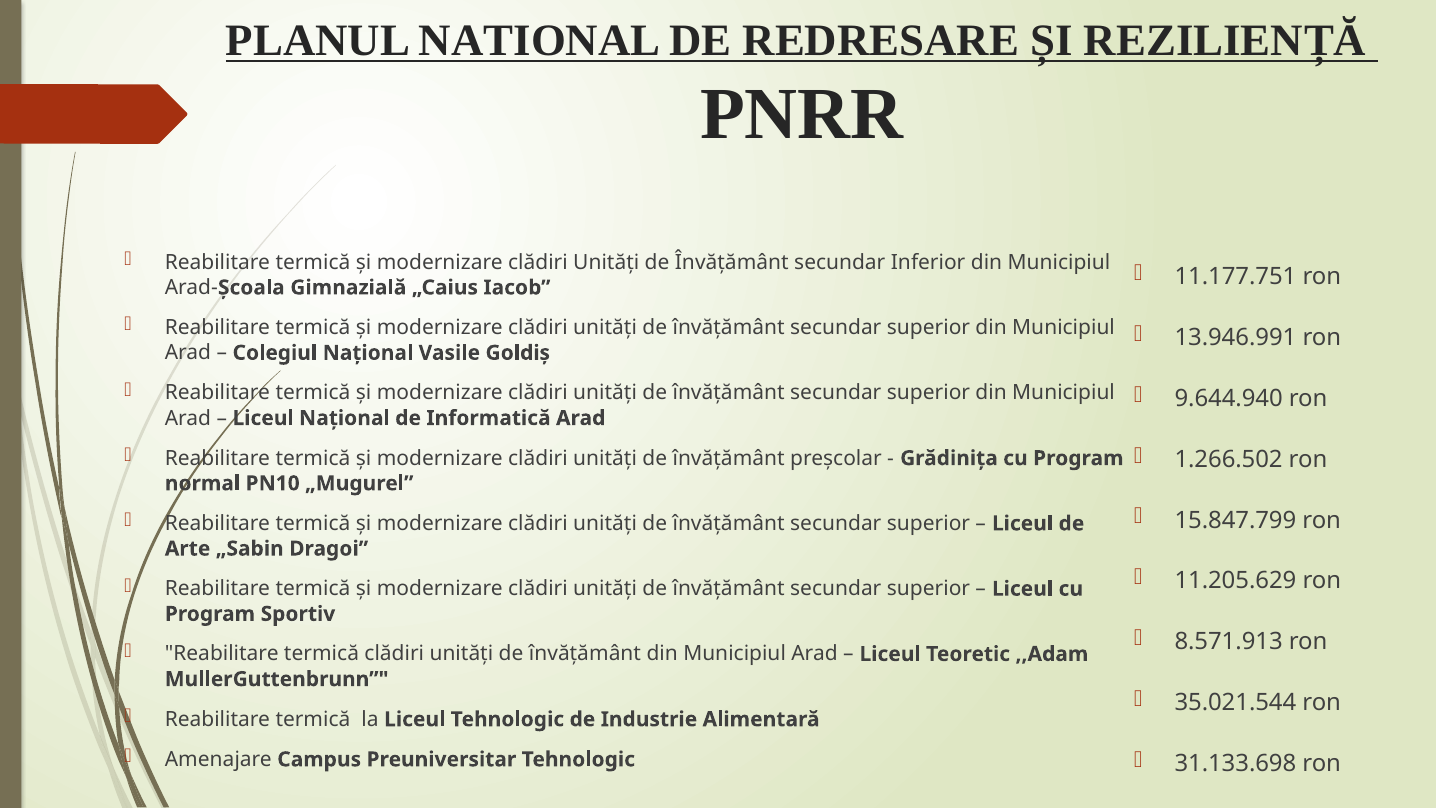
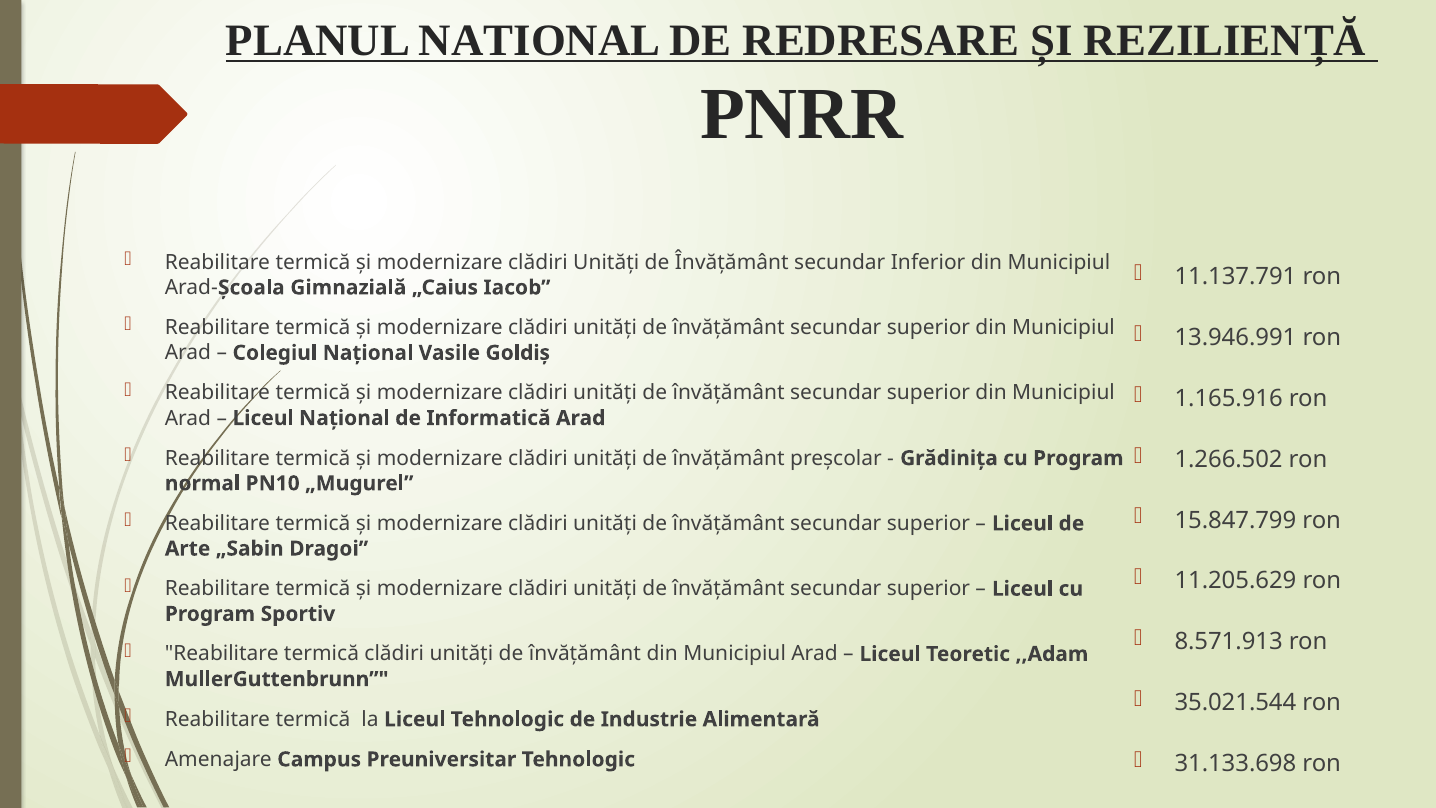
11.177.751: 11.177.751 -> 11.137.791
9.644.940: 9.644.940 -> 1.165.916
